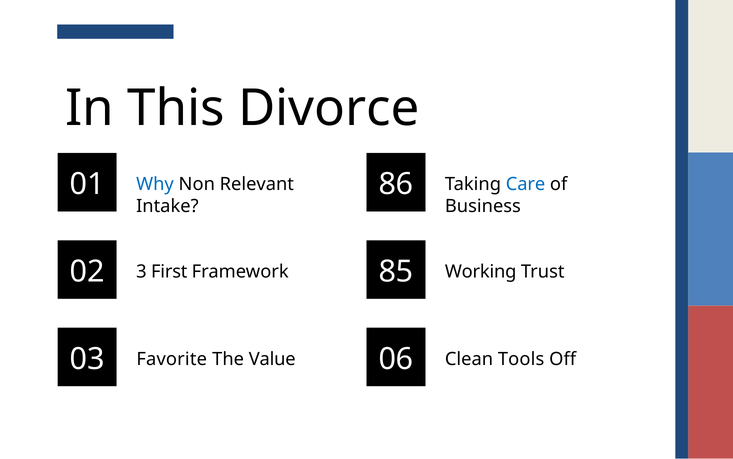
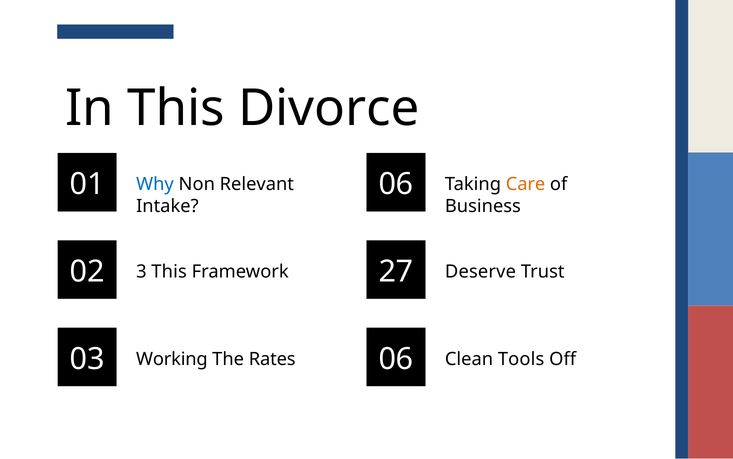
01 86: 86 -> 06
Care colour: blue -> orange
85: 85 -> 27
3 First: First -> This
Working: Working -> Deserve
Favorite: Favorite -> Working
Value: Value -> Rates
